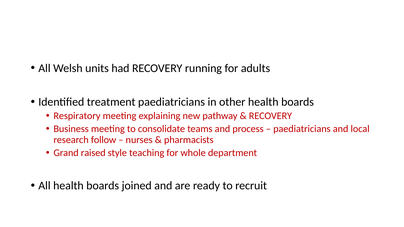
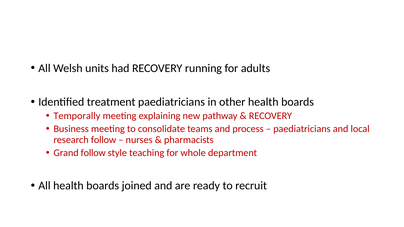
Respiratory: Respiratory -> Temporally
Grand raised: raised -> follow
